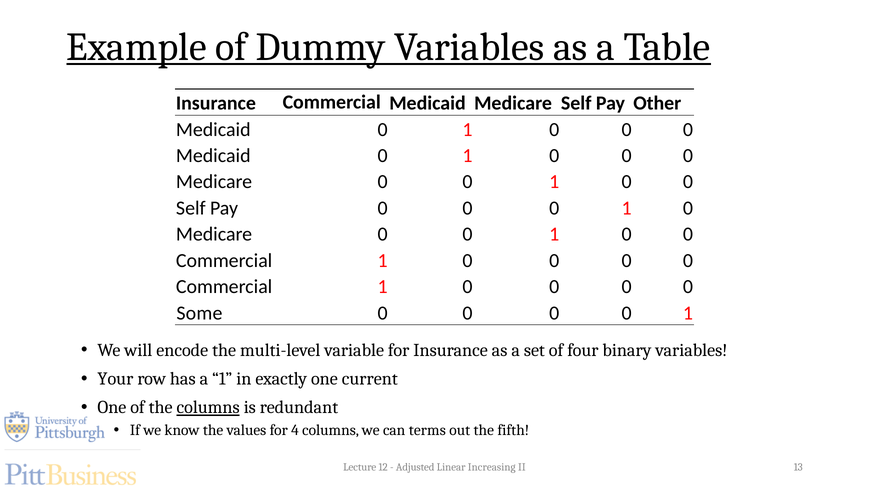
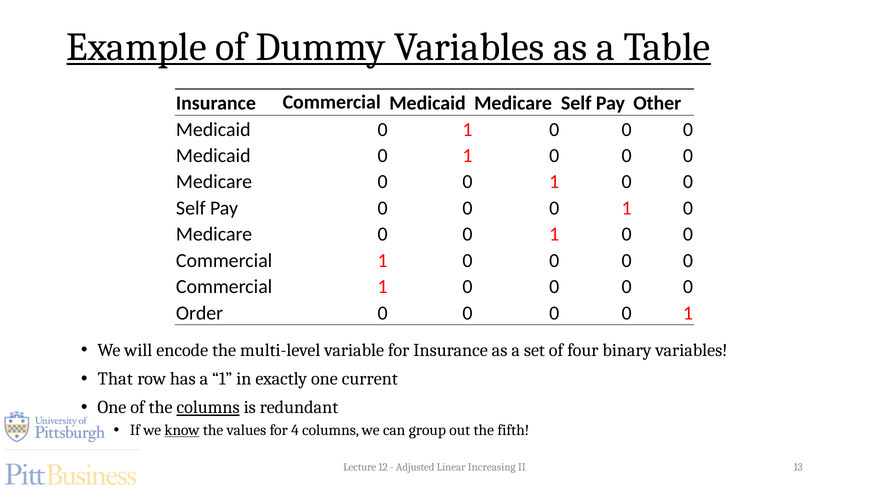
Some: Some -> Order
Your: Your -> That
know underline: none -> present
terms: terms -> group
